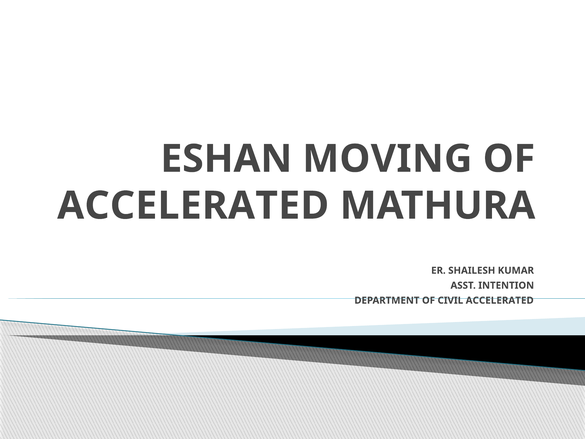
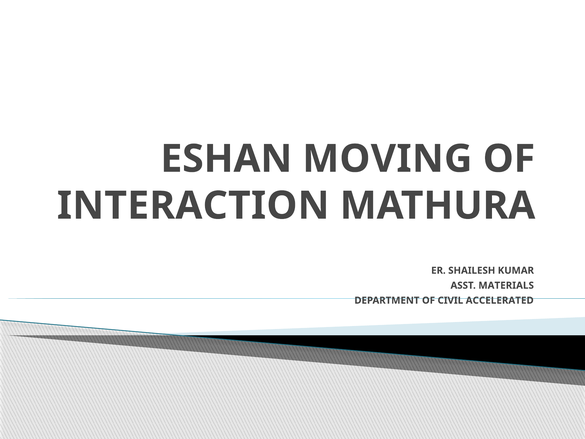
ACCELERATED at (193, 206): ACCELERATED -> INTERACTION
INTENTION: INTENTION -> MATERIALS
